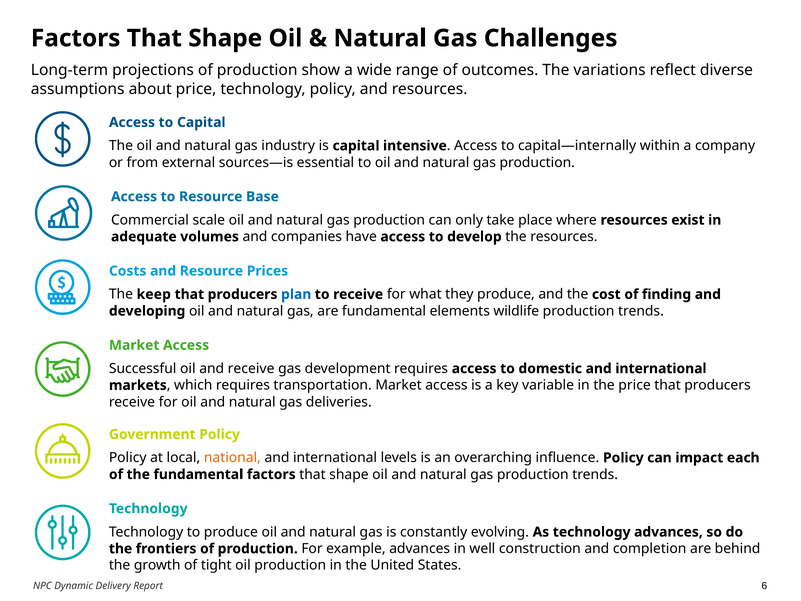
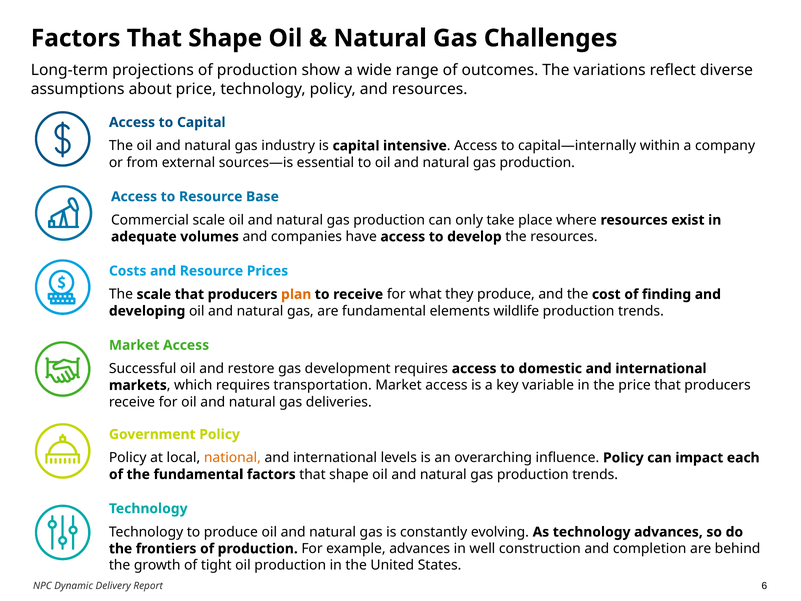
The keep: keep -> scale
plan colour: blue -> orange
and receive: receive -> restore
